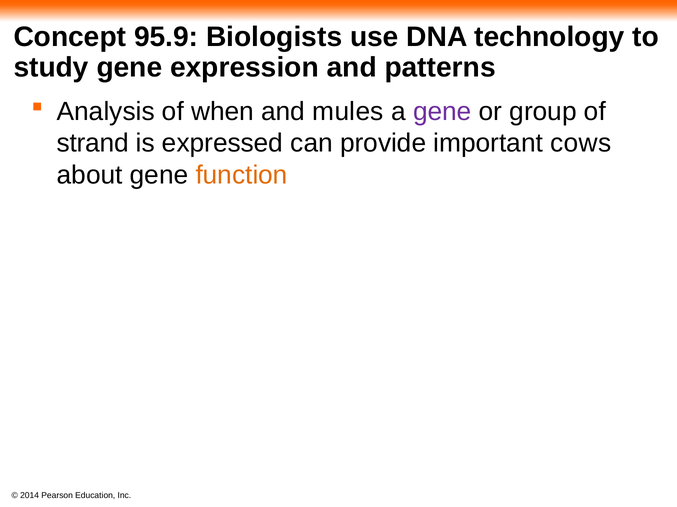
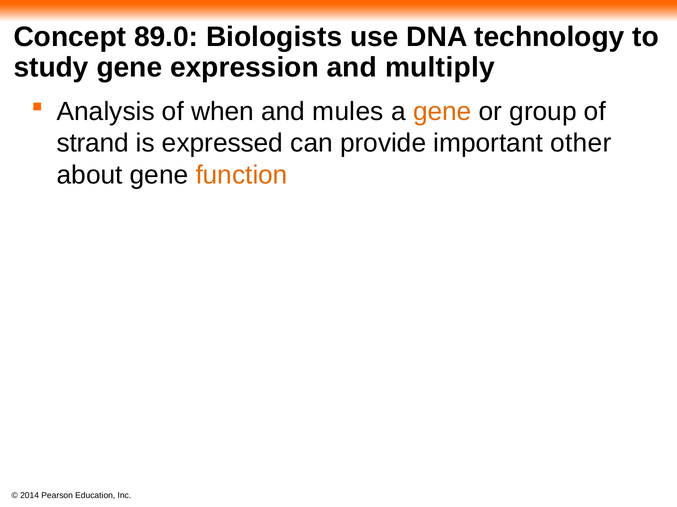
95.9: 95.9 -> 89.0
patterns: patterns -> multiply
gene at (442, 112) colour: purple -> orange
cows: cows -> other
